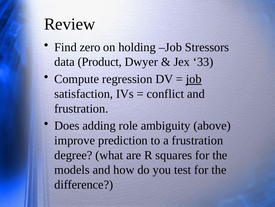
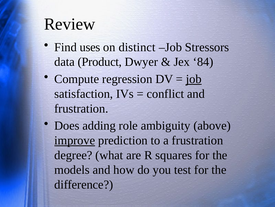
zero: zero -> uses
holding: holding -> distinct
33: 33 -> 84
improve underline: none -> present
